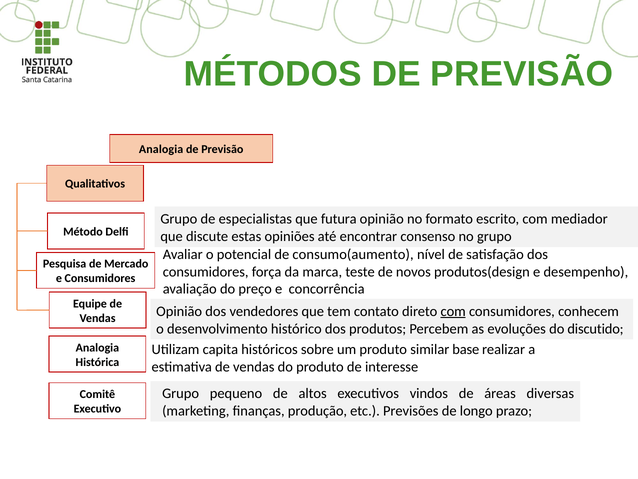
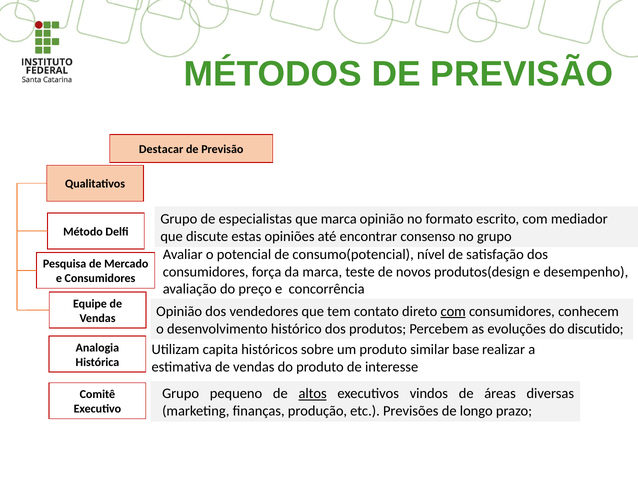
Analogia at (161, 149): Analogia -> Destacar
que futura: futura -> marca
consumo(aumento: consumo(aumento -> consumo(potencial
altos underline: none -> present
